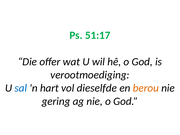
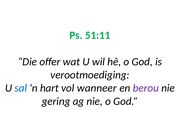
51:17: 51:17 -> 51:11
dieselfde: dieselfde -> wanneer
berou colour: orange -> purple
